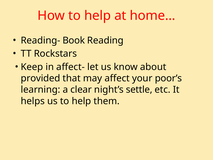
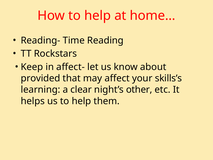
Book: Book -> Time
poor’s: poor’s -> skills’s
settle: settle -> other
